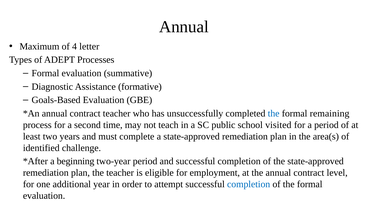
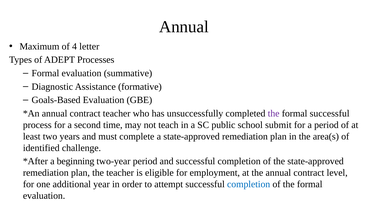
the at (274, 113) colour: blue -> purple
formal remaining: remaining -> successful
visited: visited -> submit
